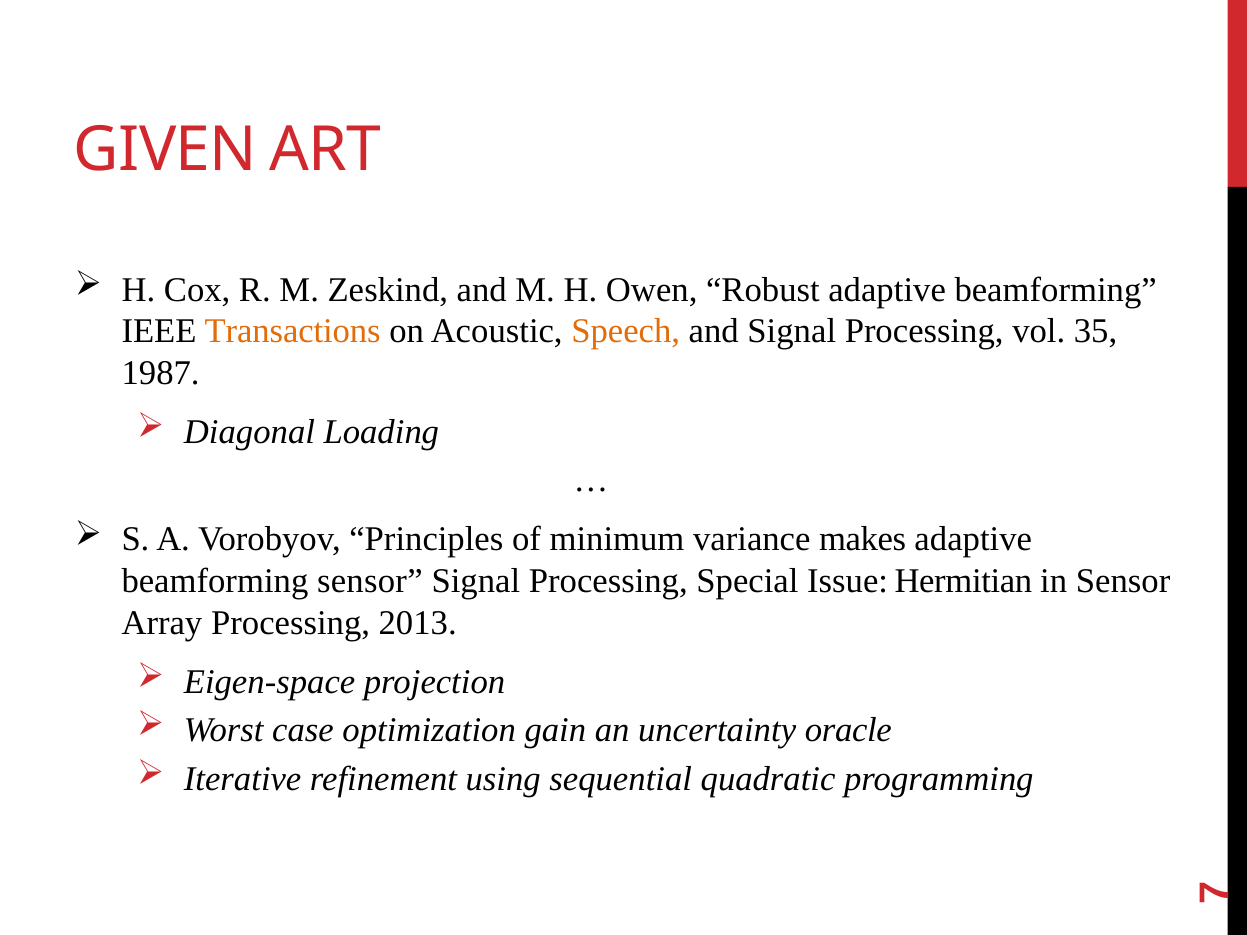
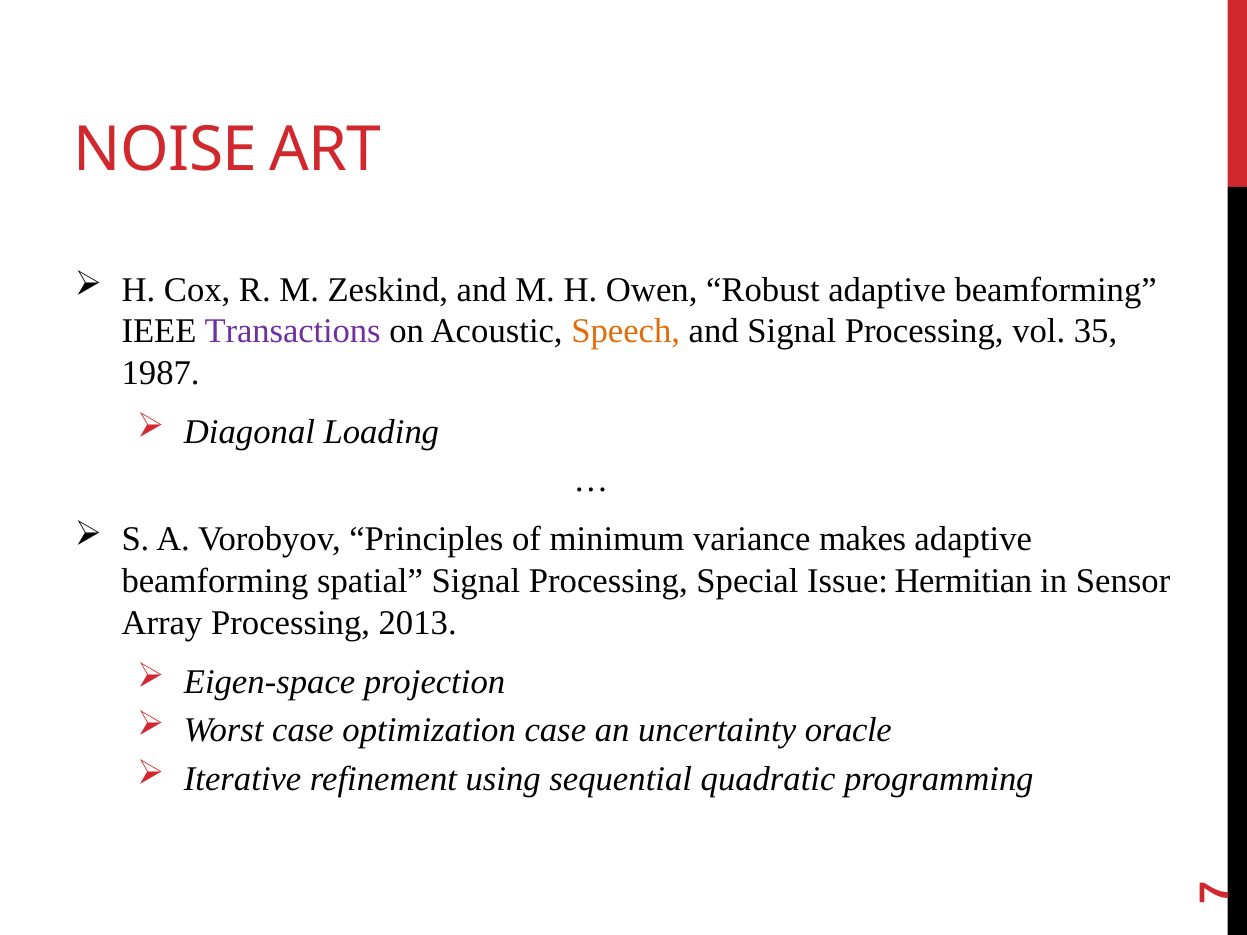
GIVEN: GIVEN -> NOISE
Transactions colour: orange -> purple
beamforming sensor: sensor -> spatial
optimization gain: gain -> case
